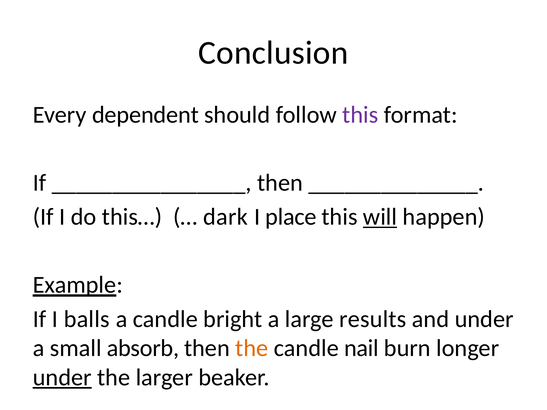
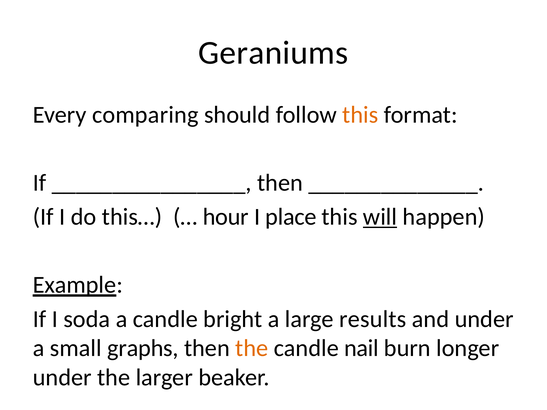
Conclusion: Conclusion -> Geraniums
dependent: dependent -> comparing
this at (360, 115) colour: purple -> orange
dark: dark -> hour
balls: balls -> soda
absorb: absorb -> graphs
under at (62, 378) underline: present -> none
